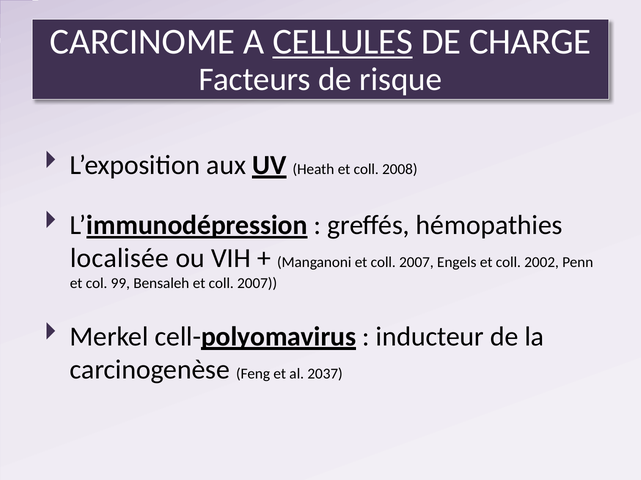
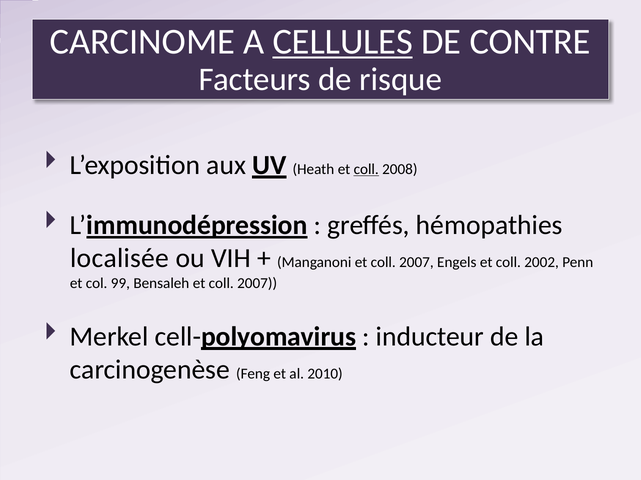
CHARGE: CHARGE -> CONTRE
coll at (366, 170) underline: none -> present
2037: 2037 -> 2010
